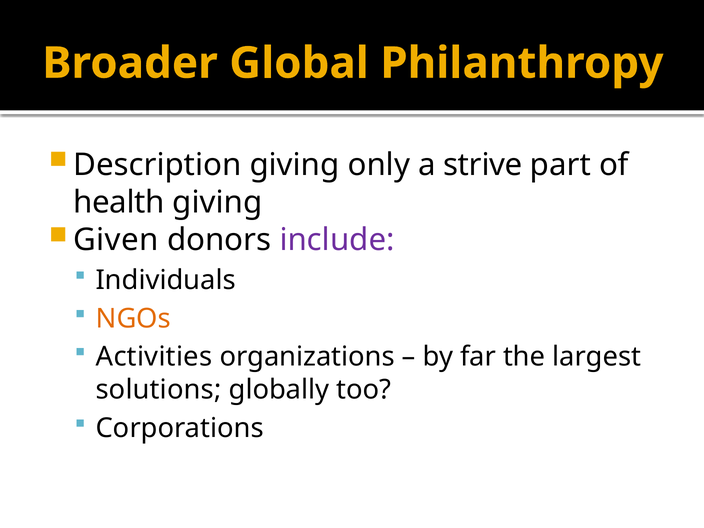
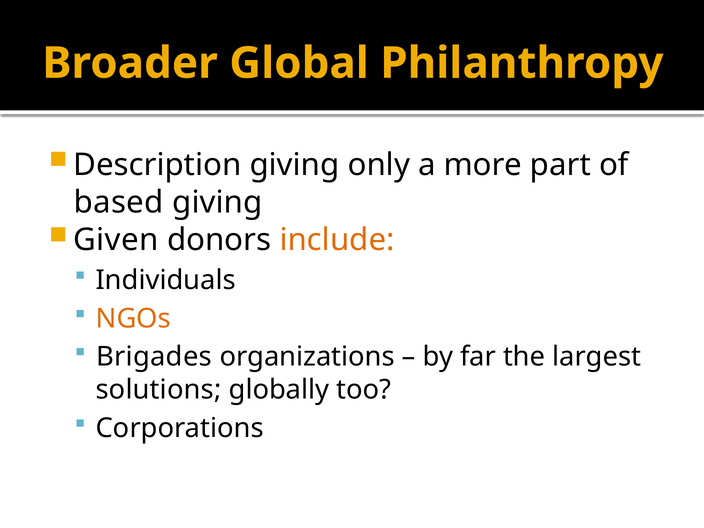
strive: strive -> more
health: health -> based
include colour: purple -> orange
Activities: Activities -> Brigades
